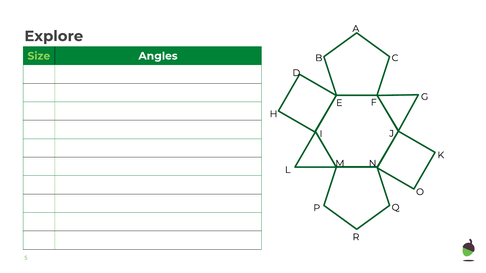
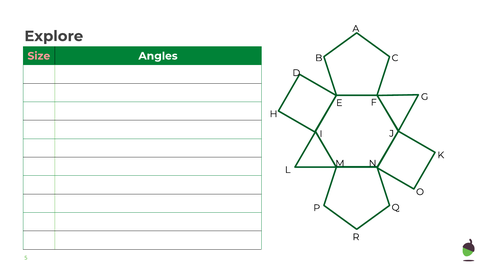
Size colour: light green -> pink
